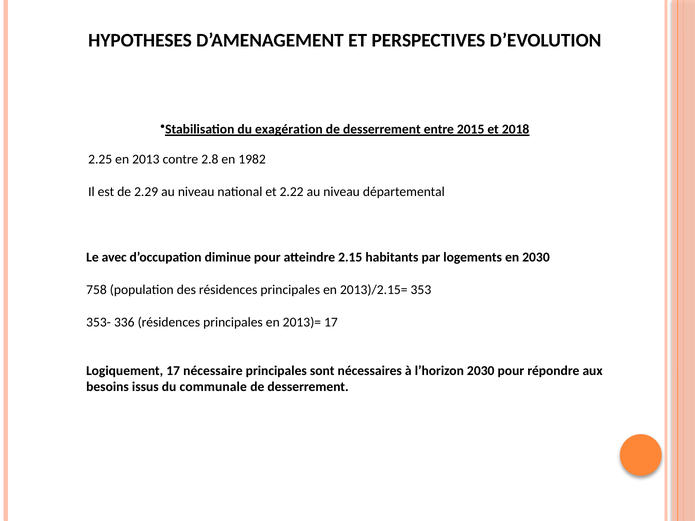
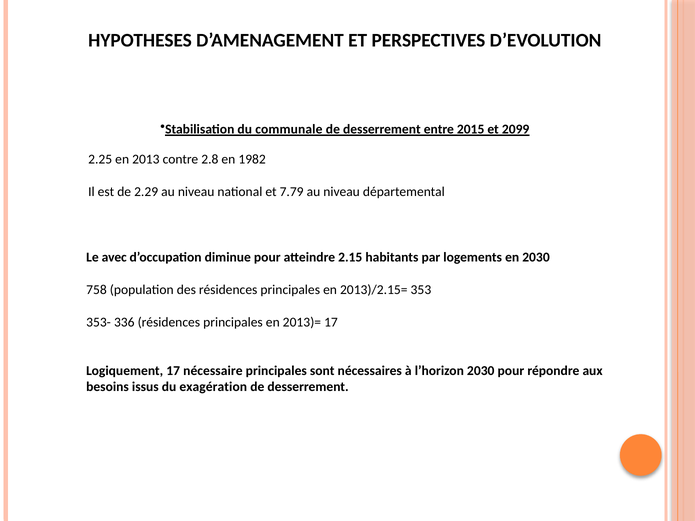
exagération: exagération -> communale
2018: 2018 -> 2099
2.22: 2.22 -> 7.79
communale: communale -> exagération
